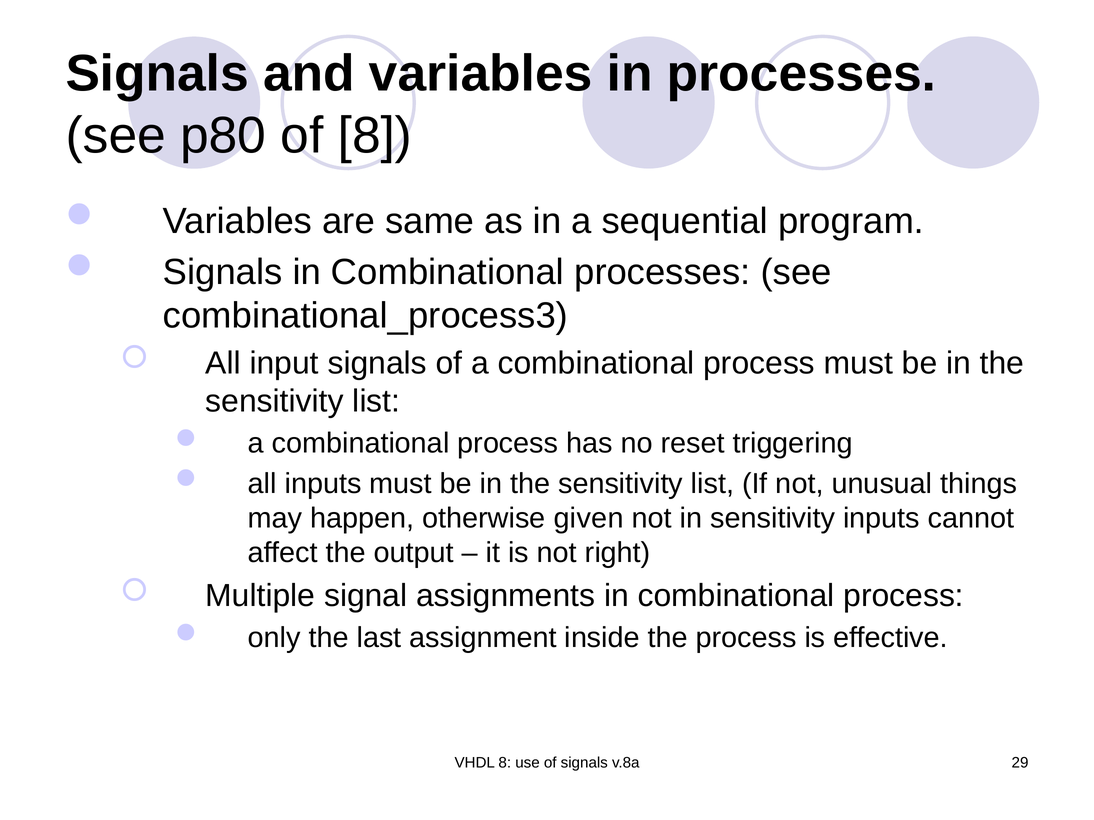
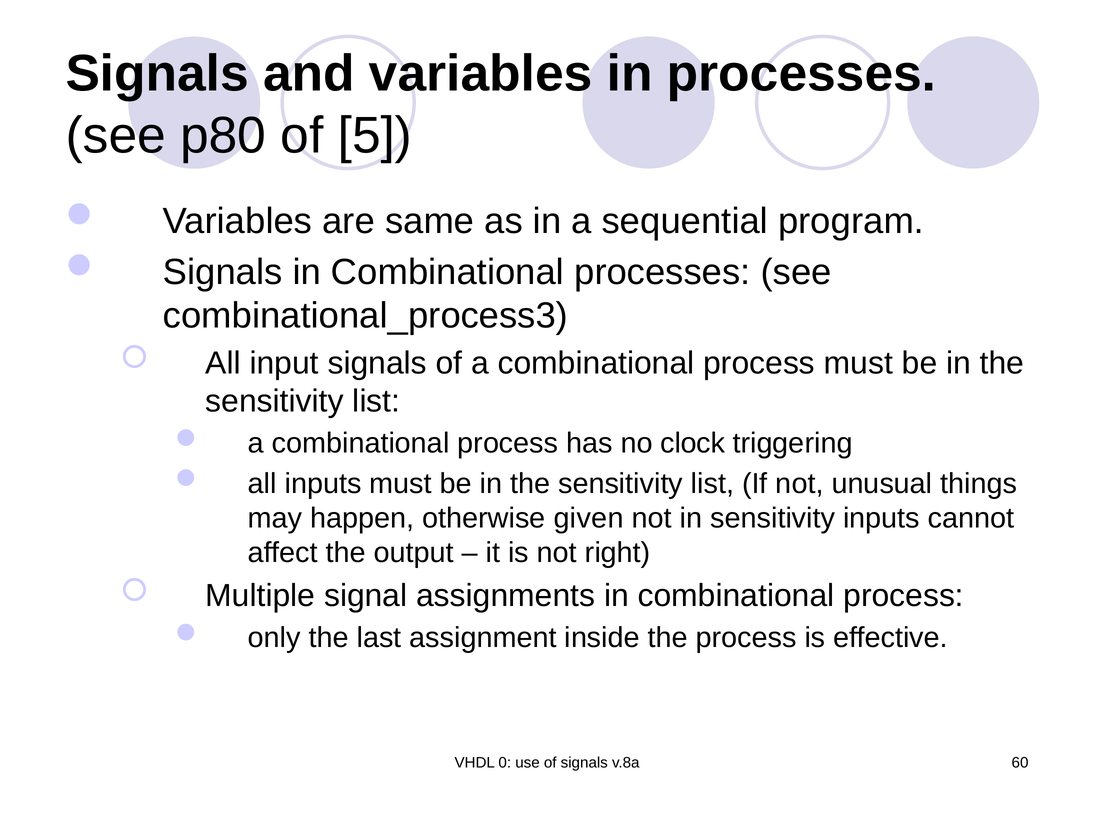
of 8: 8 -> 5
reset: reset -> clock
VHDL 8: 8 -> 0
29: 29 -> 60
